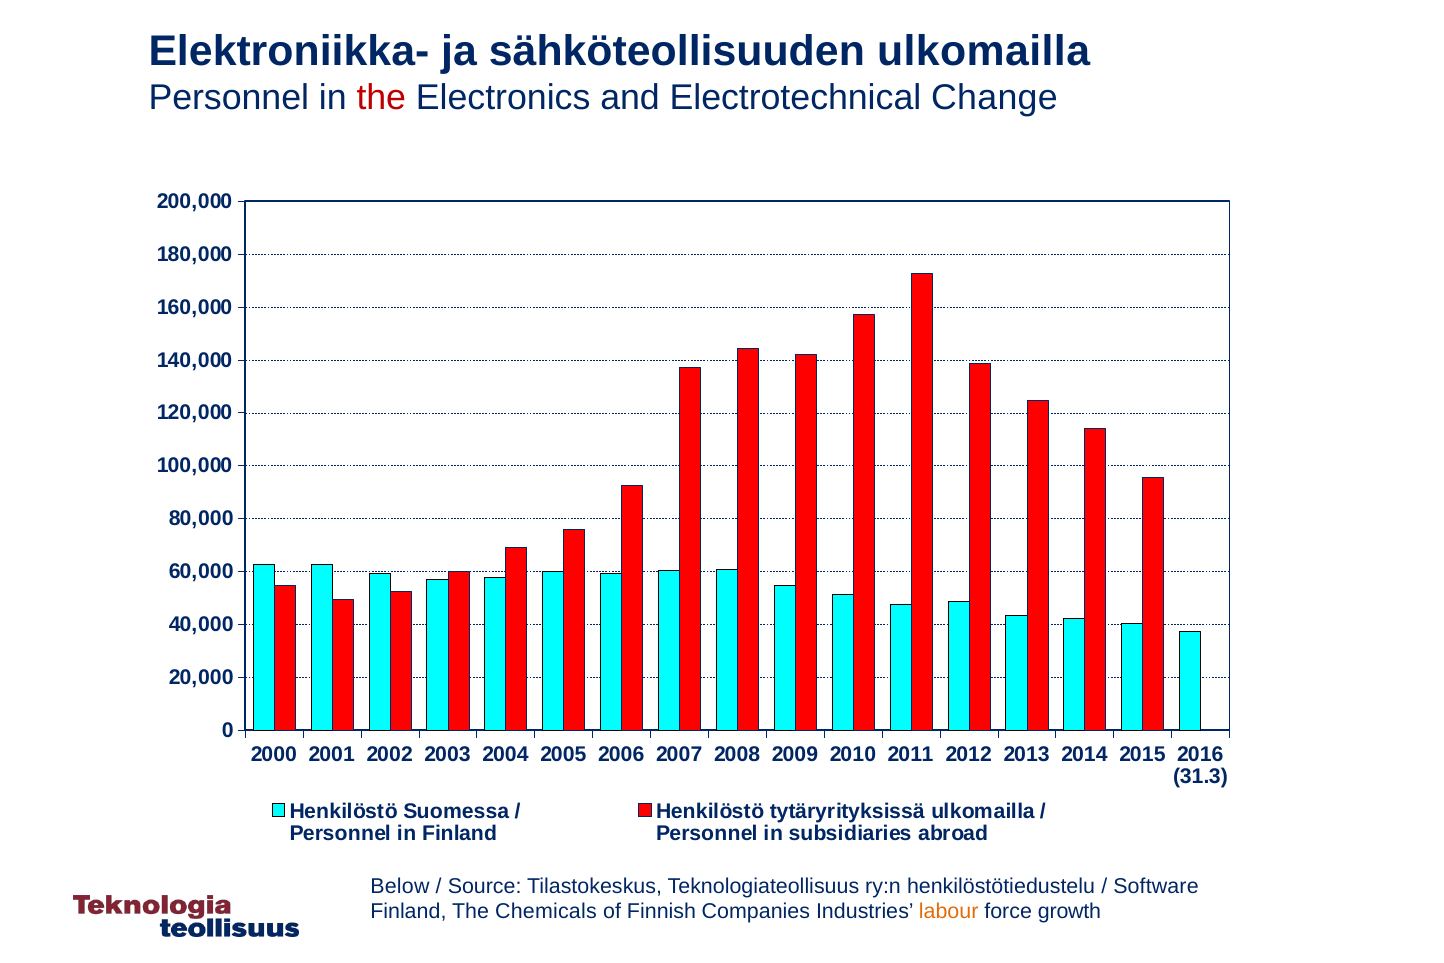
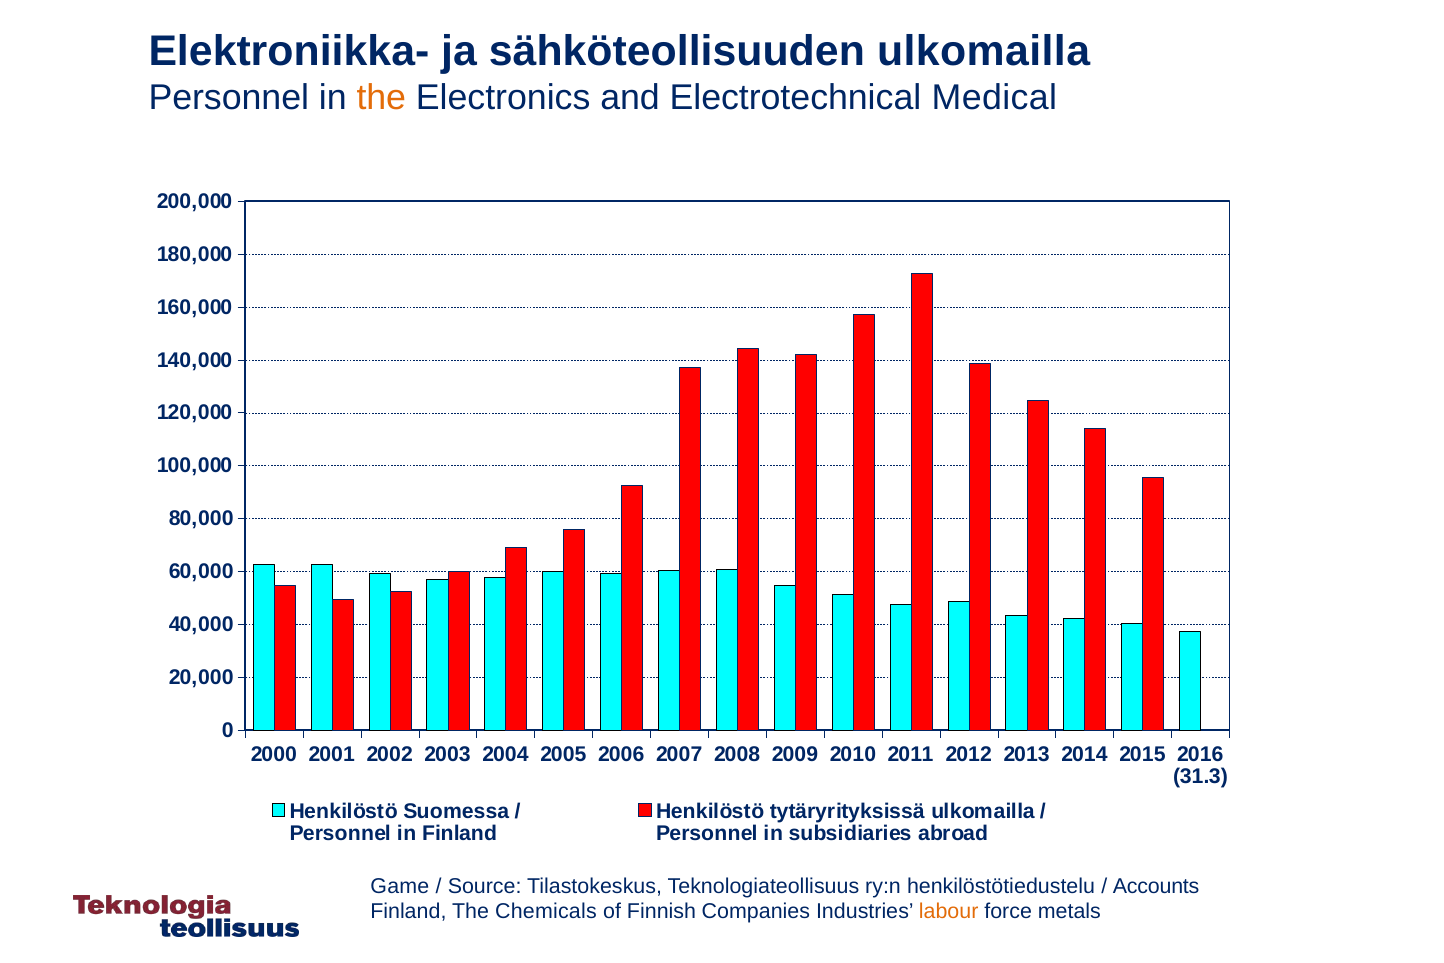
the at (381, 98) colour: red -> orange
Change: Change -> Medical
Below: Below -> Game
Software: Software -> Accounts
growth: growth -> metals
